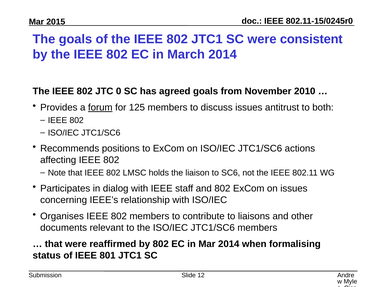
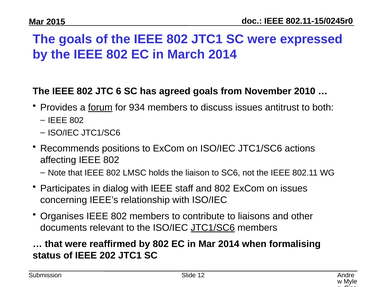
consistent: consistent -> expressed
0: 0 -> 6
125: 125 -> 934
JTC1/SC6 at (213, 228) underline: none -> present
801: 801 -> 202
